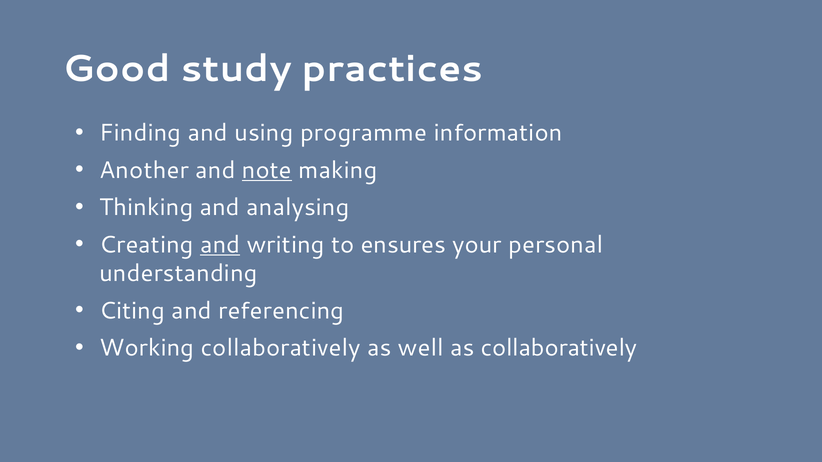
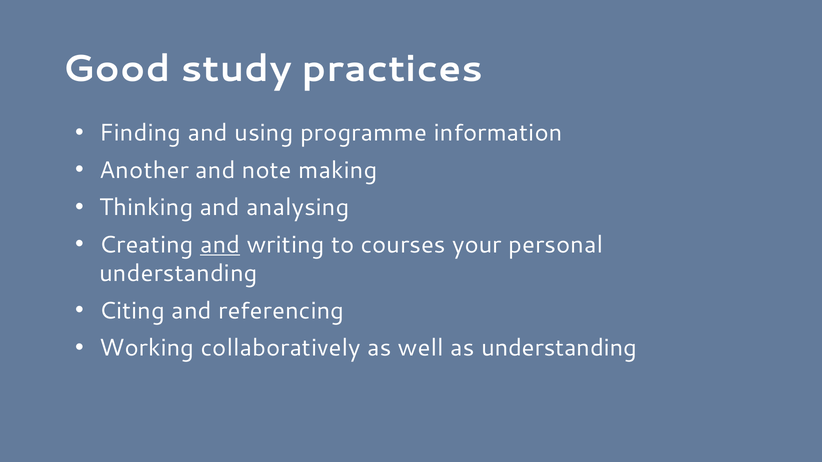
note underline: present -> none
ensures: ensures -> courses
as collaboratively: collaboratively -> understanding
